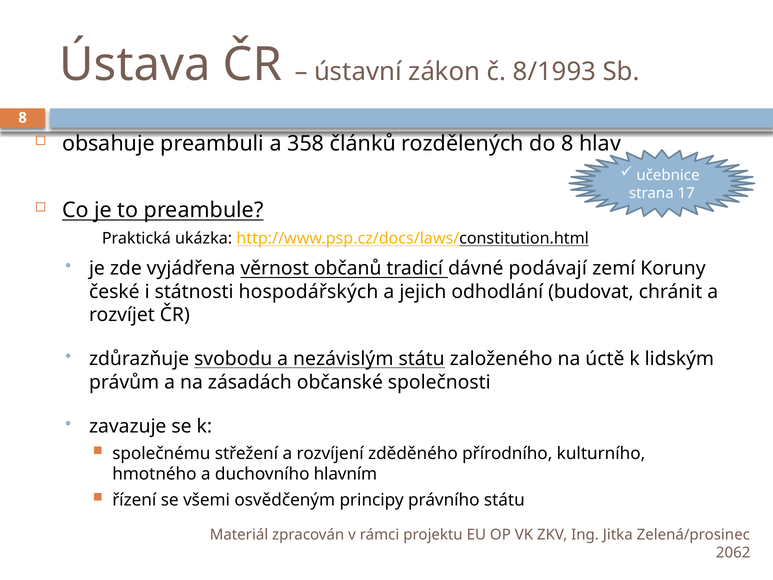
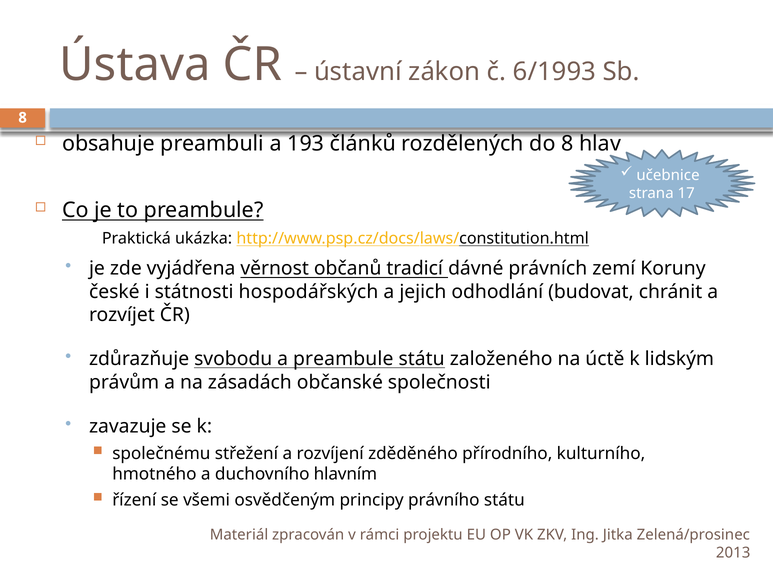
8/1993: 8/1993 -> 6/1993
358: 358 -> 193
podávají: podávají -> právních
a nezávislým: nezávislým -> preambule
2062: 2062 -> 2013
